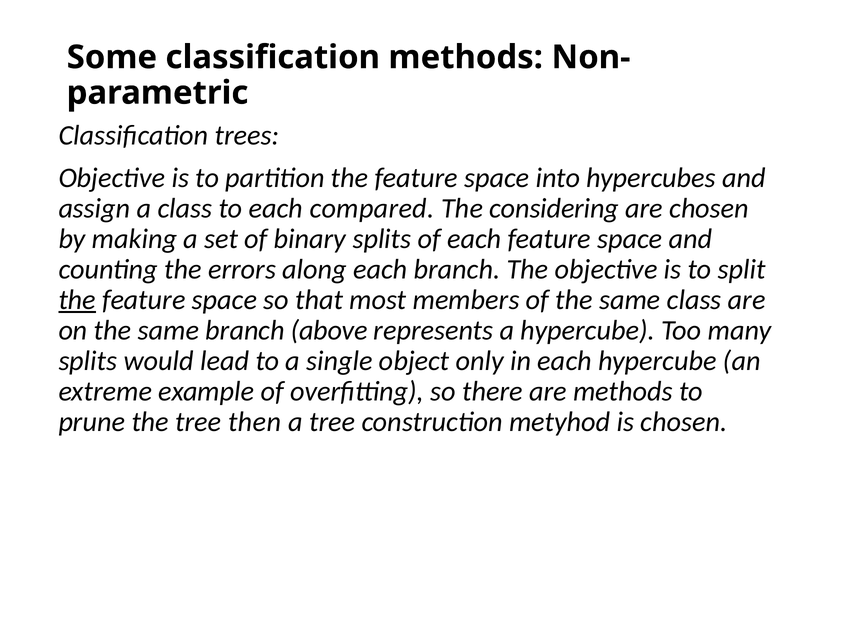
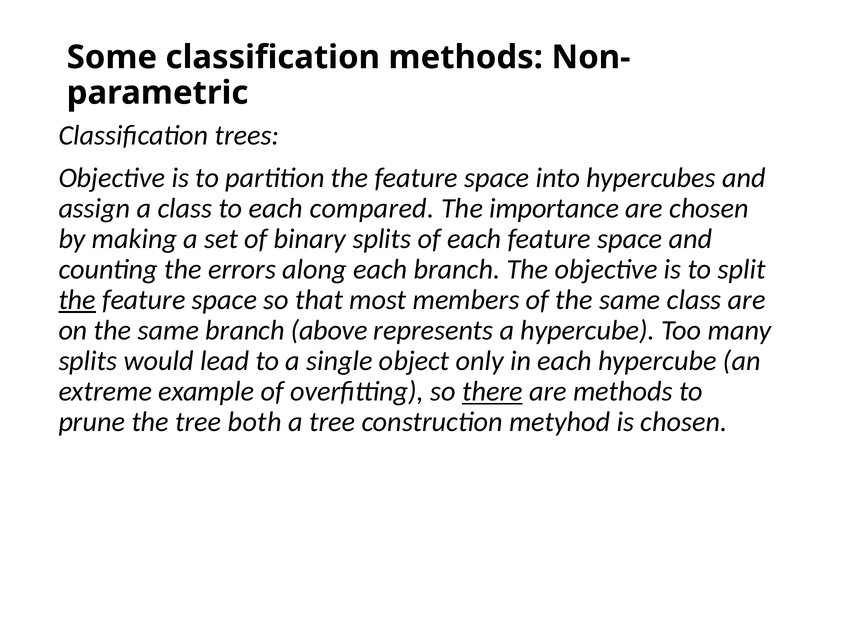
considering: considering -> importance
there underline: none -> present
then: then -> both
